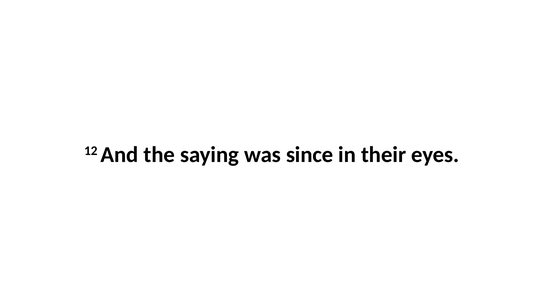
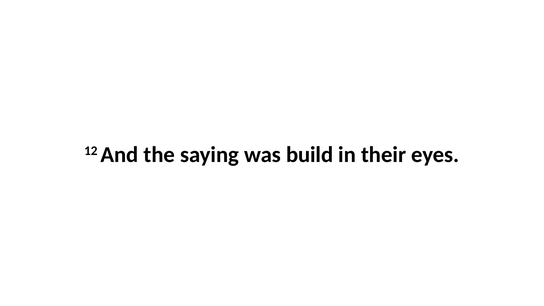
since: since -> build
